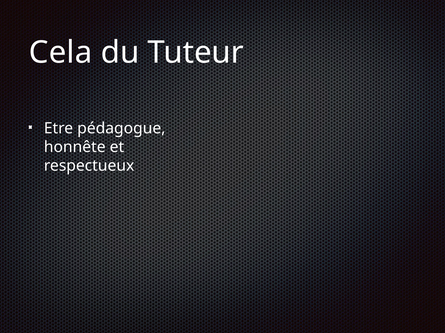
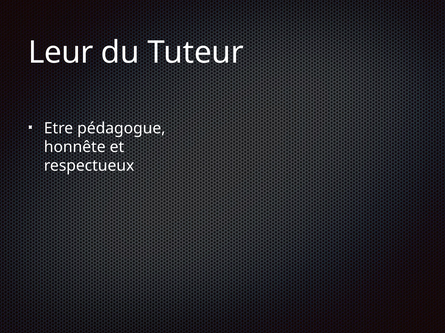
Cela: Cela -> Leur
